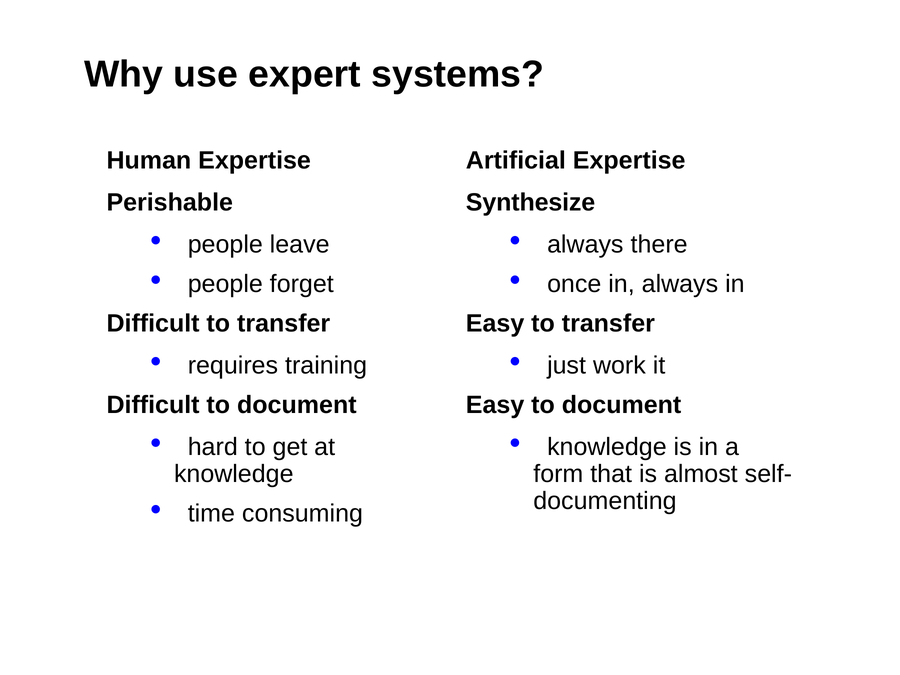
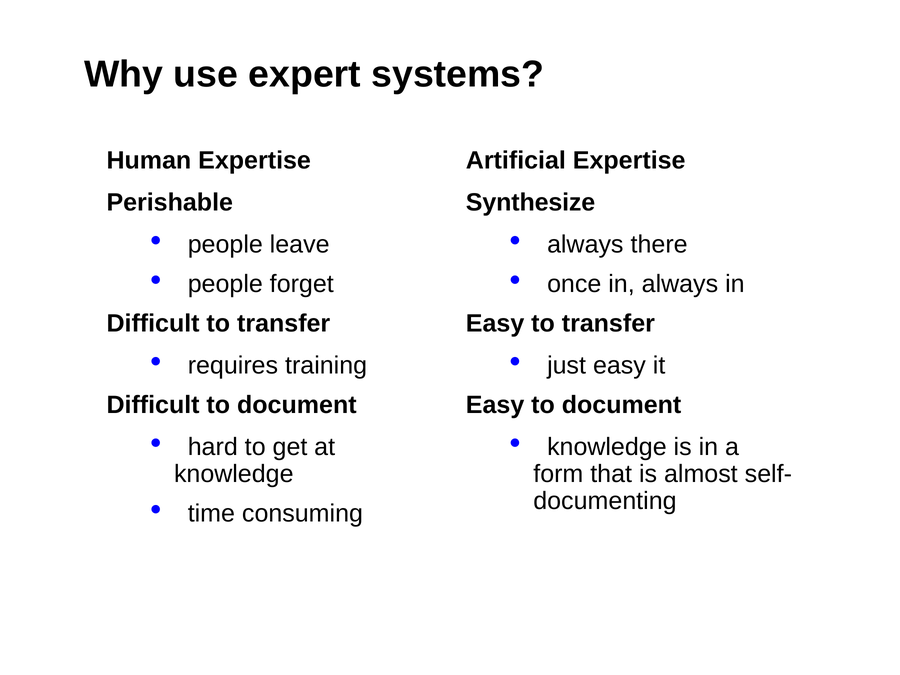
just work: work -> easy
